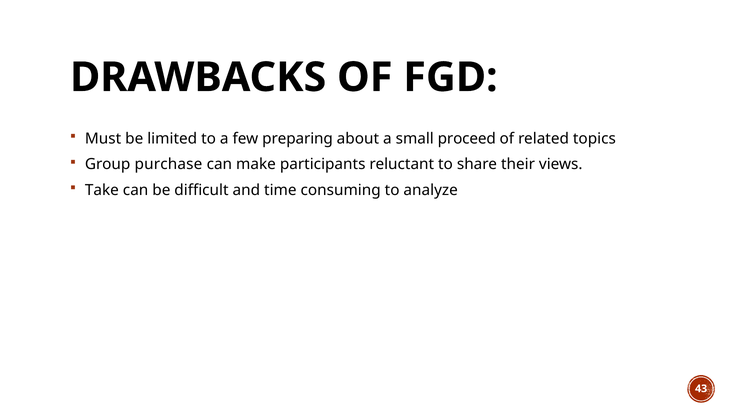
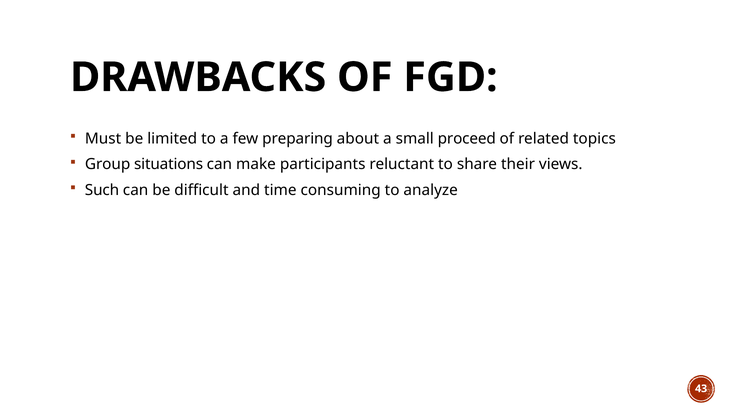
purchase: purchase -> situations
Take: Take -> Such
